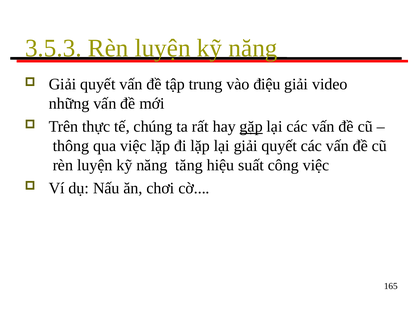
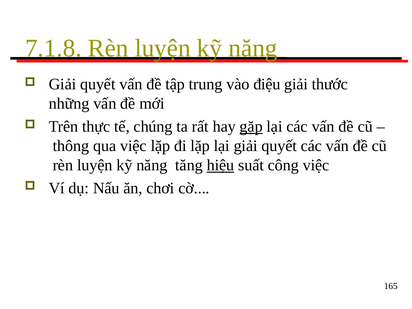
3.5.3: 3.5.3 -> 7.1.8
video: video -> thước
hiệu underline: none -> present
